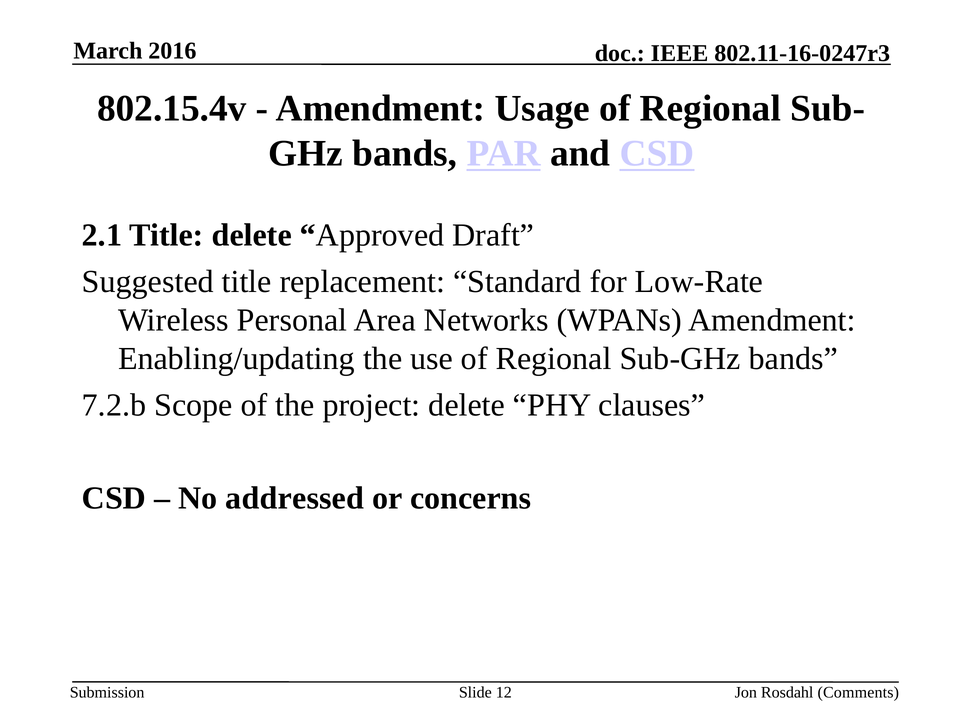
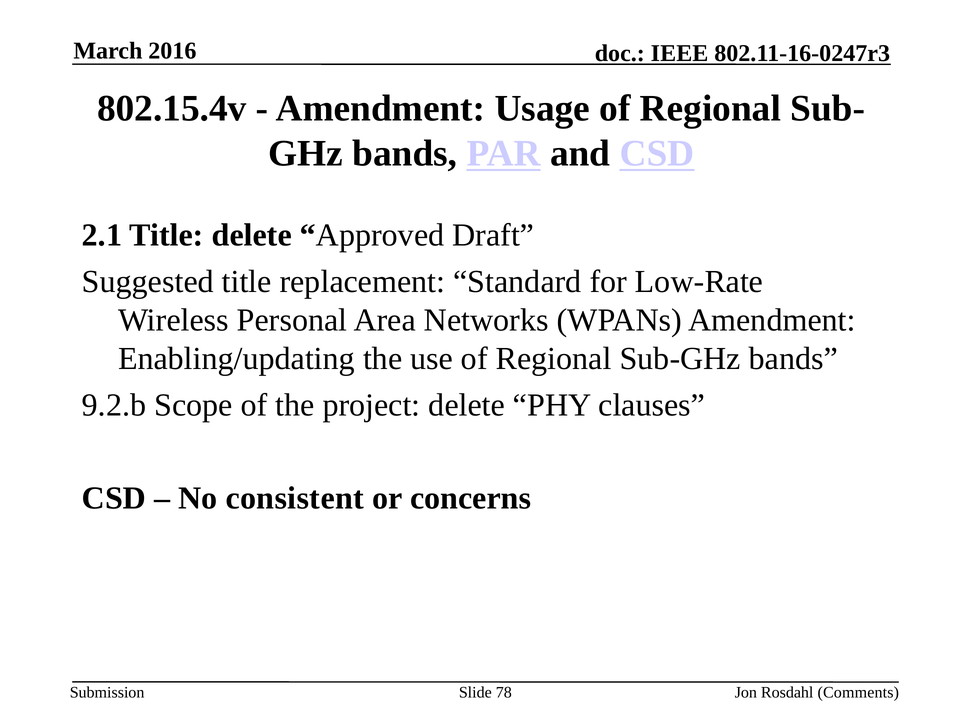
7.2.b: 7.2.b -> 9.2.b
addressed: addressed -> consistent
12: 12 -> 78
